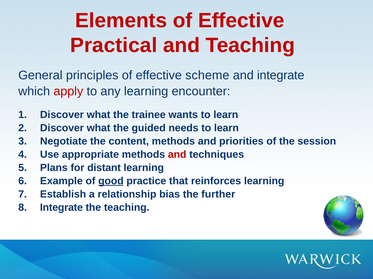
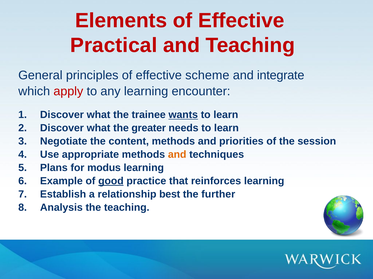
wants underline: none -> present
guided: guided -> greater
and at (177, 155) colour: red -> orange
distant: distant -> modus
bias: bias -> best
Integrate at (61, 208): Integrate -> Analysis
